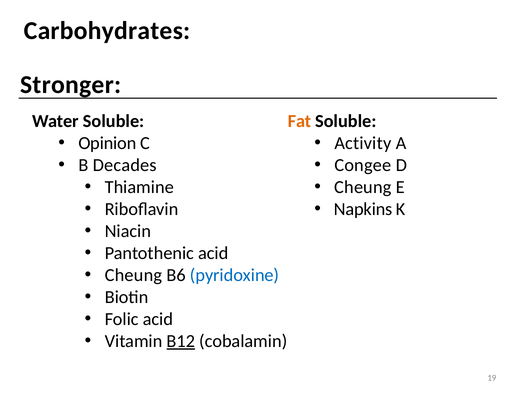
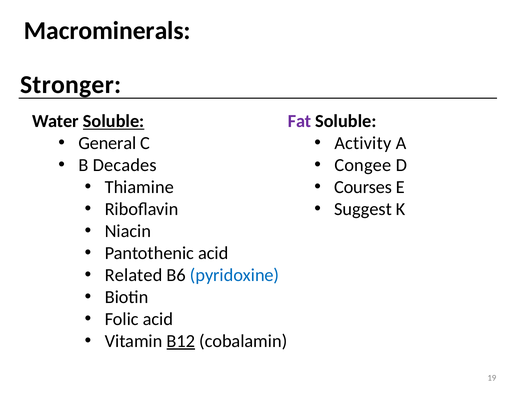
Carbohydrates: Carbohydrates -> Macrominerals
Soluble at (114, 121) underline: none -> present
Fat colour: orange -> purple
Opinion: Opinion -> General
Cheung at (363, 187): Cheung -> Courses
Napkins: Napkins -> Suggest
Cheung at (134, 275): Cheung -> Related
